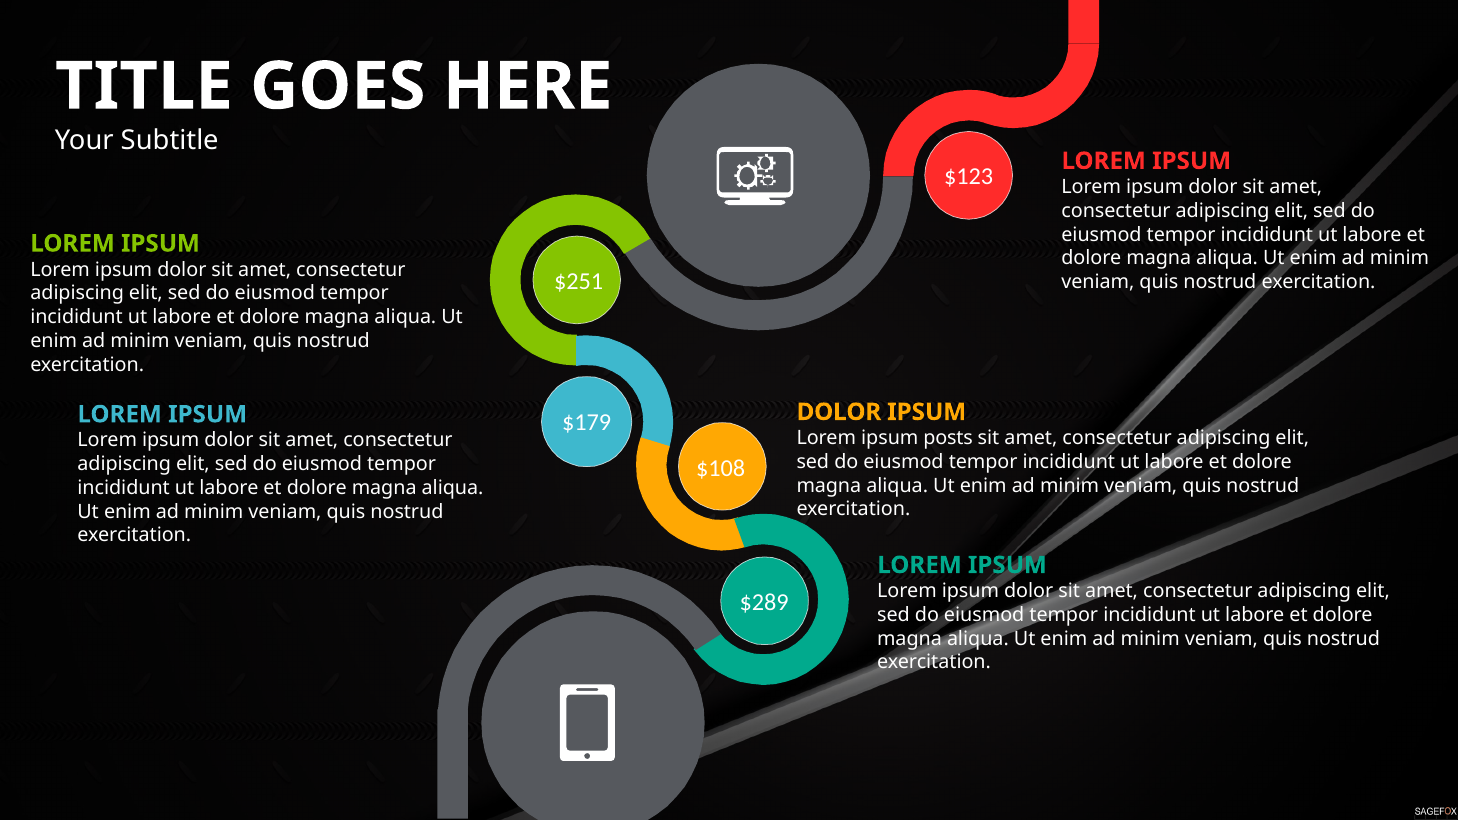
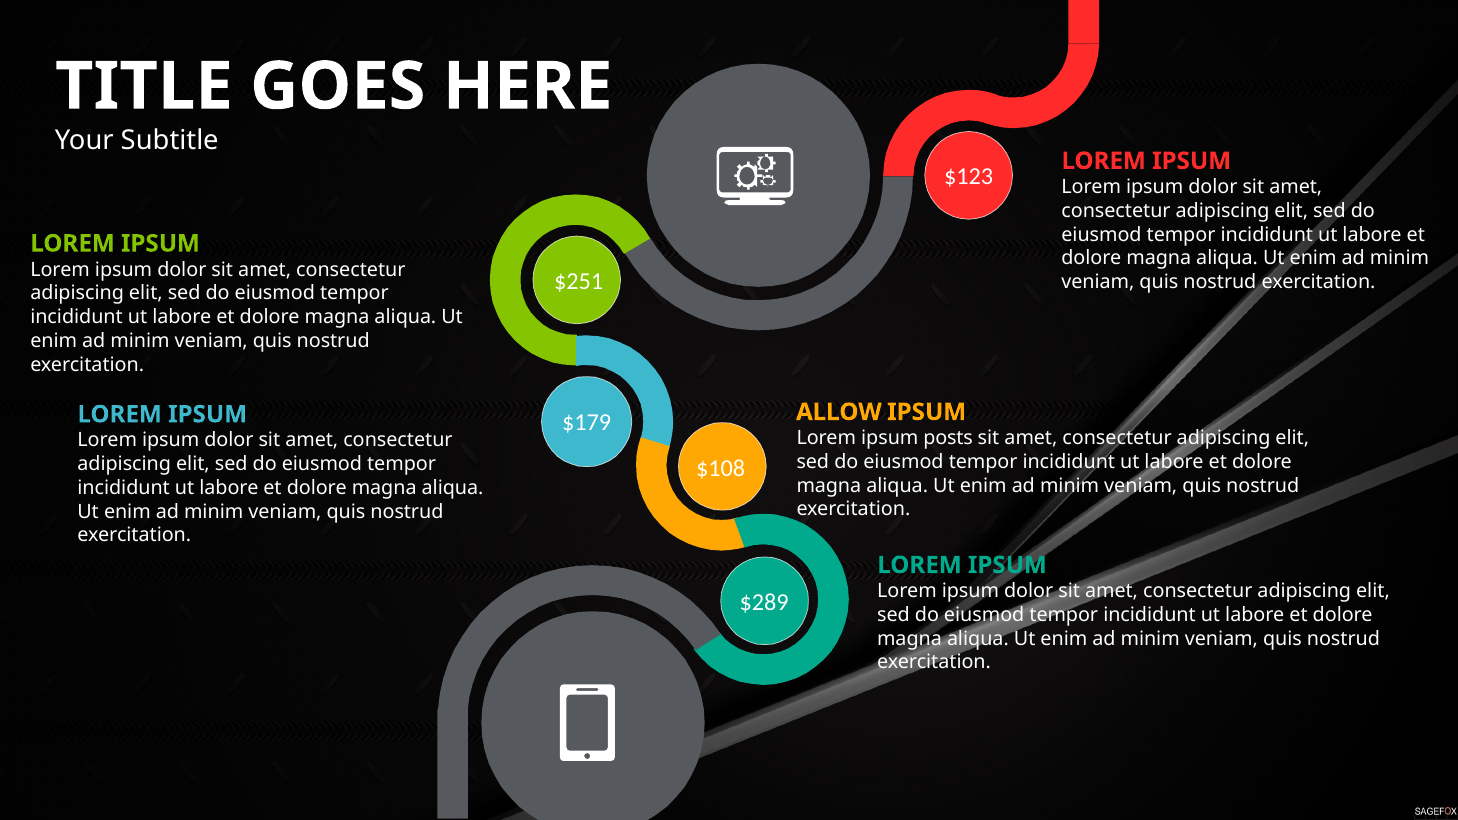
DOLOR at (839, 412): DOLOR -> ALLOW
